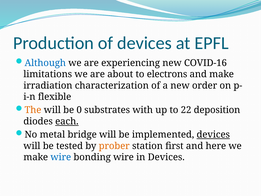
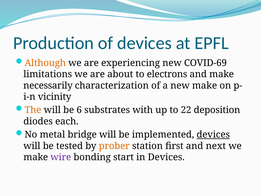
Although colour: blue -> orange
COVID-16: COVID-16 -> COVID-69
irradiation: irradiation -> necessarily
new order: order -> make
flexible: flexible -> vicinity
0: 0 -> 6
each underline: present -> none
here: here -> next
wire at (61, 157) colour: blue -> purple
bonding wire: wire -> start
